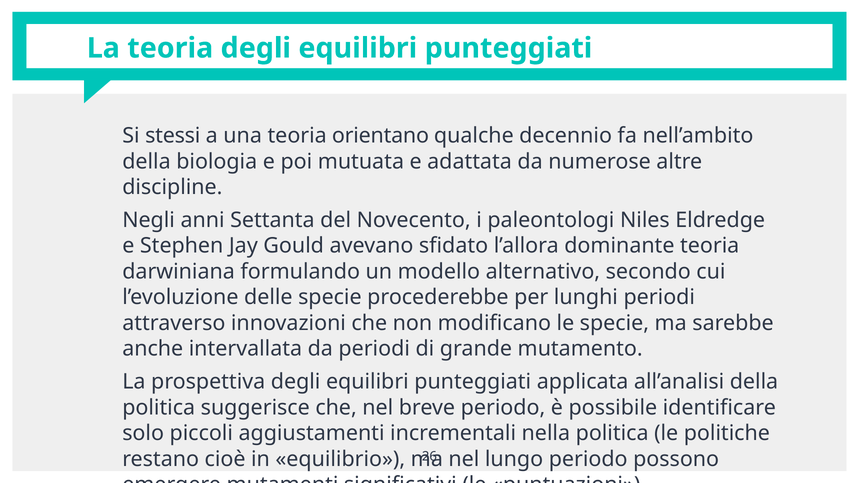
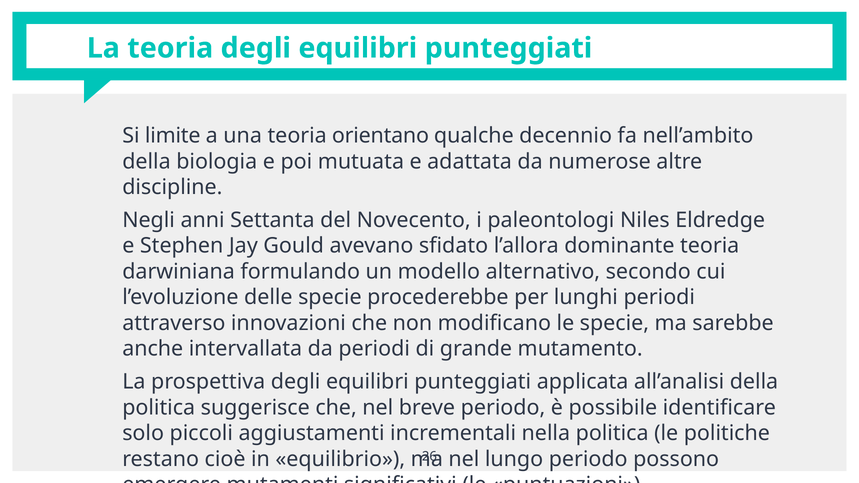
stessi: stessi -> limite
